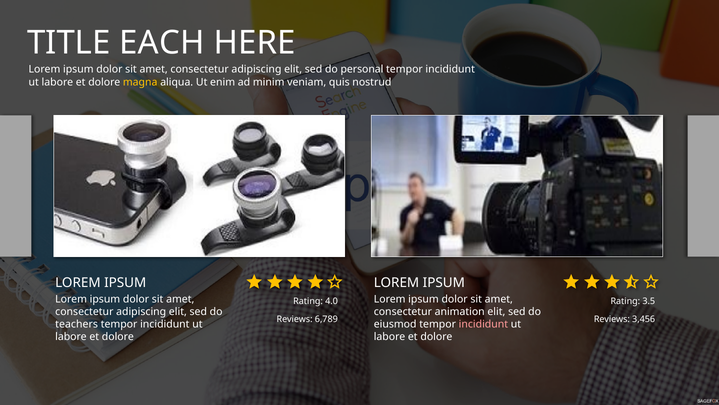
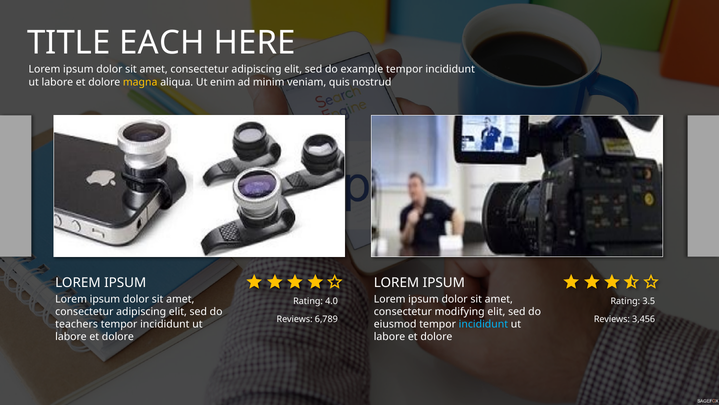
personal: personal -> example
animation: animation -> modifying
incididunt at (483, 324) colour: pink -> light blue
